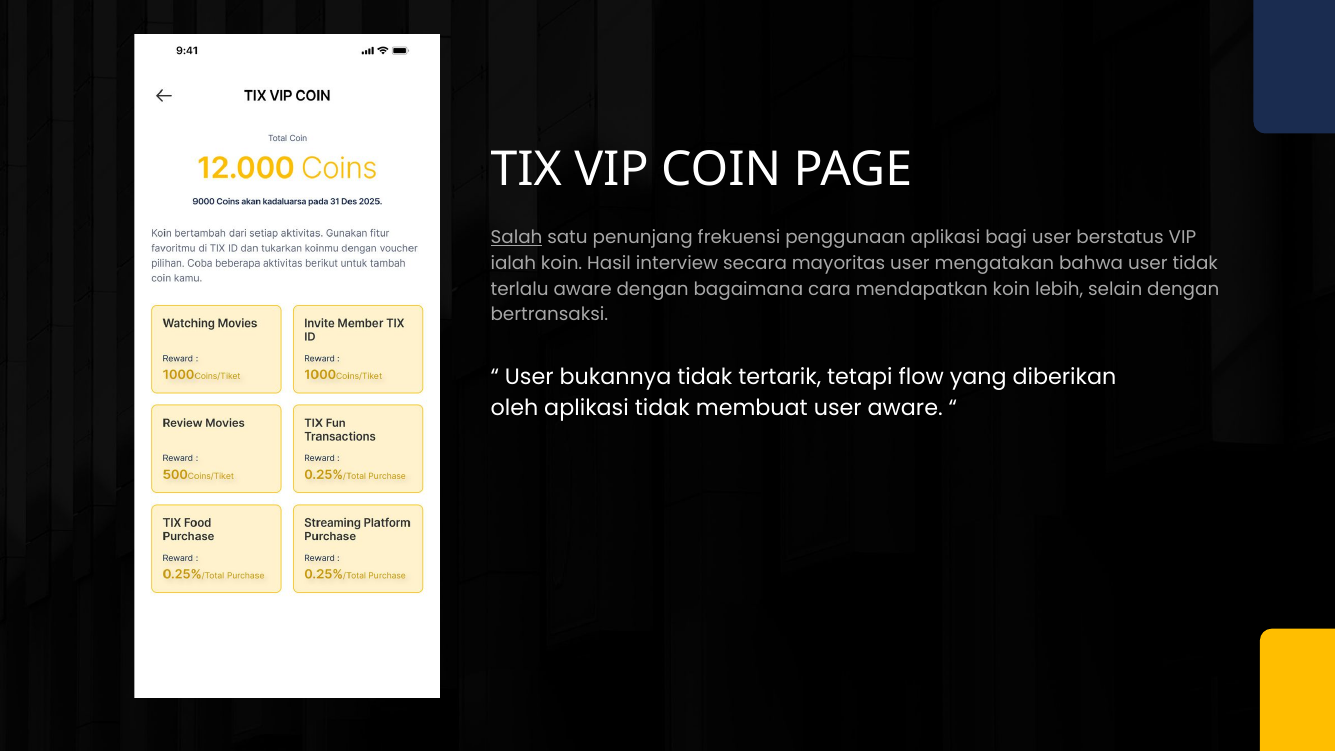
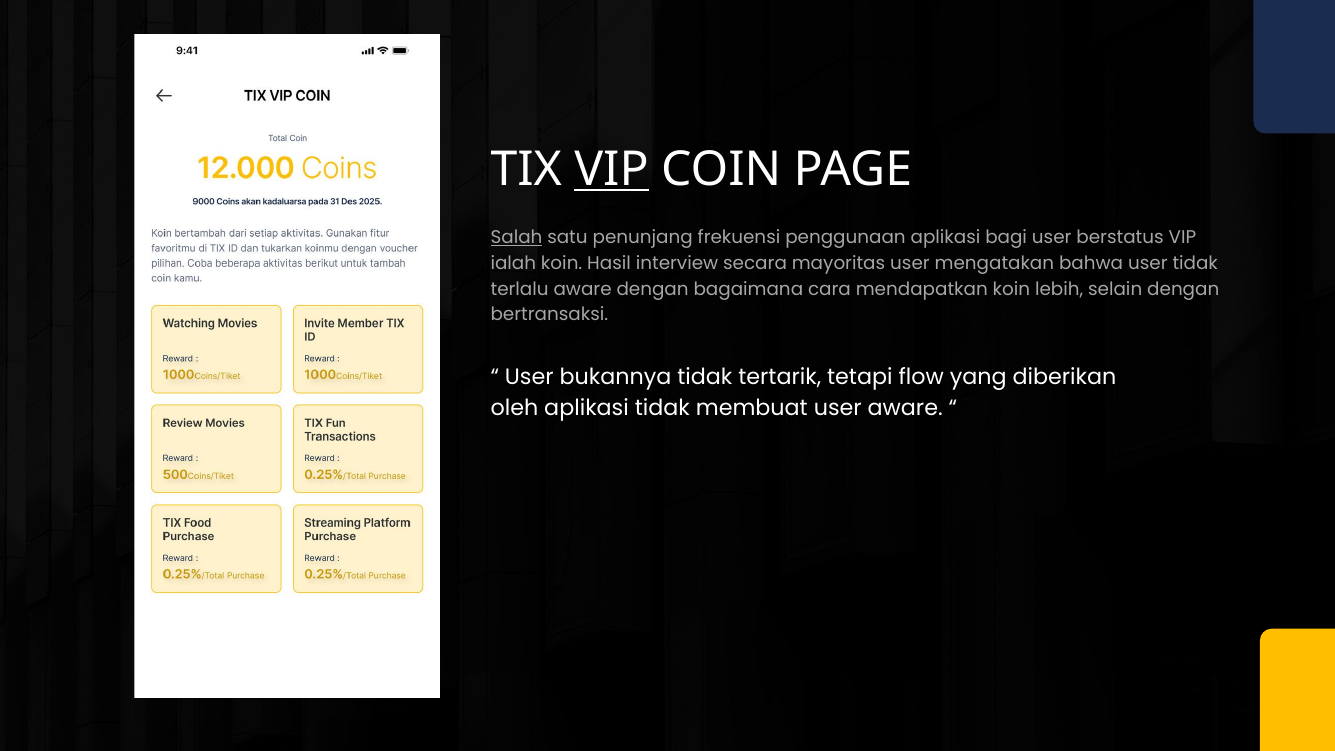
VIP at (612, 169) underline: none -> present
